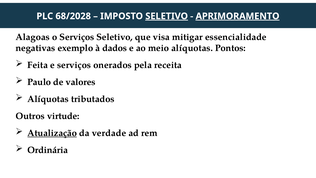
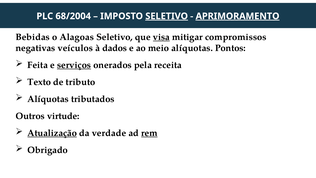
68/2028: 68/2028 -> 68/2004
Alagoas: Alagoas -> Bebidas
o Serviços: Serviços -> Alagoas
visa underline: none -> present
essencialidade: essencialidade -> compromissos
exemplo: exemplo -> veículos
serviços at (74, 65) underline: none -> present
Paulo: Paulo -> Texto
valores: valores -> tributo
rem underline: none -> present
Ordinária: Ordinária -> Obrigado
